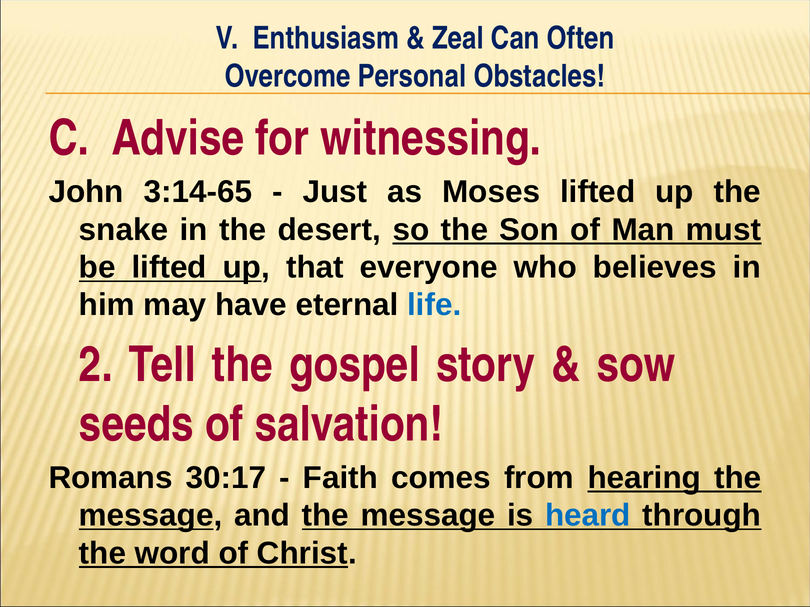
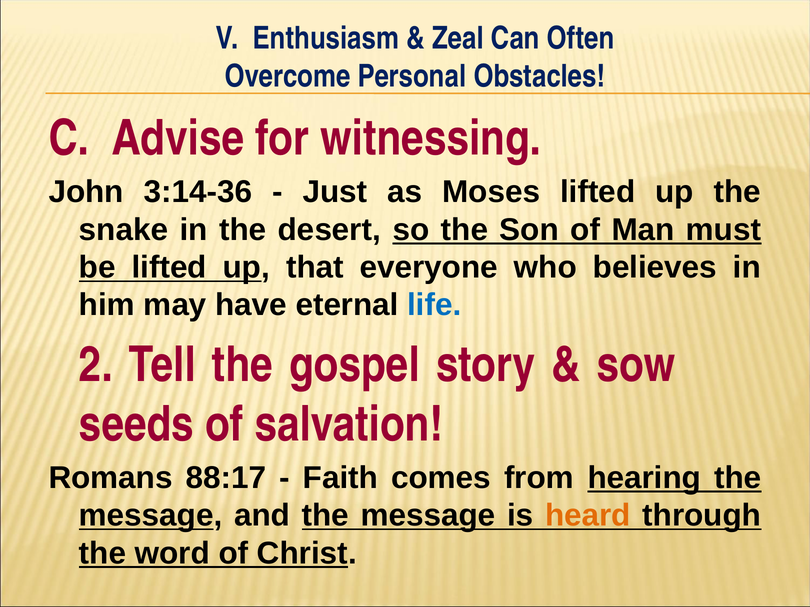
3:14-65: 3:14-65 -> 3:14-36
30:17: 30:17 -> 88:17
heard colour: blue -> orange
